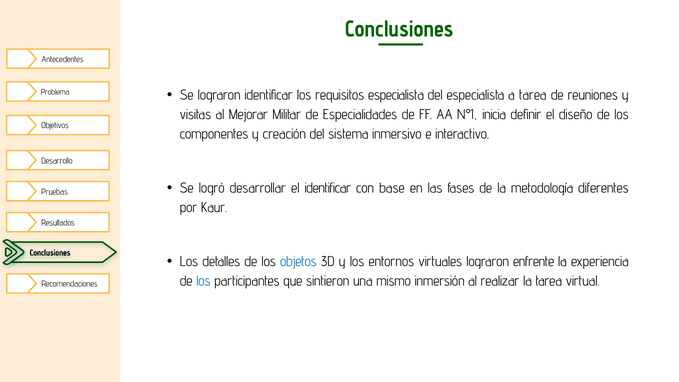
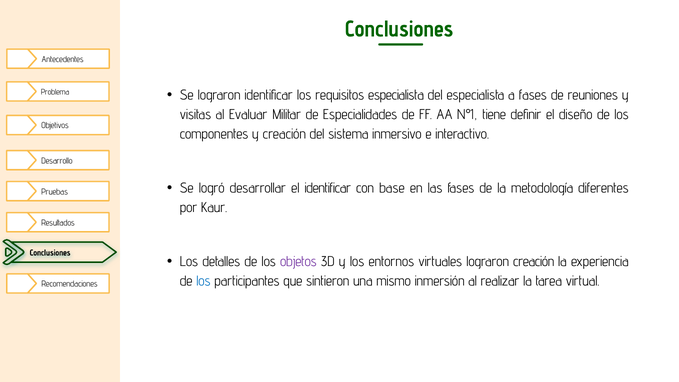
a tarea: tarea -> fases
Mejorar: Mejorar -> Evaluar
inicia: inicia -> tiene
objetos colour: blue -> purple
lograron enfrente: enfrente -> creación
